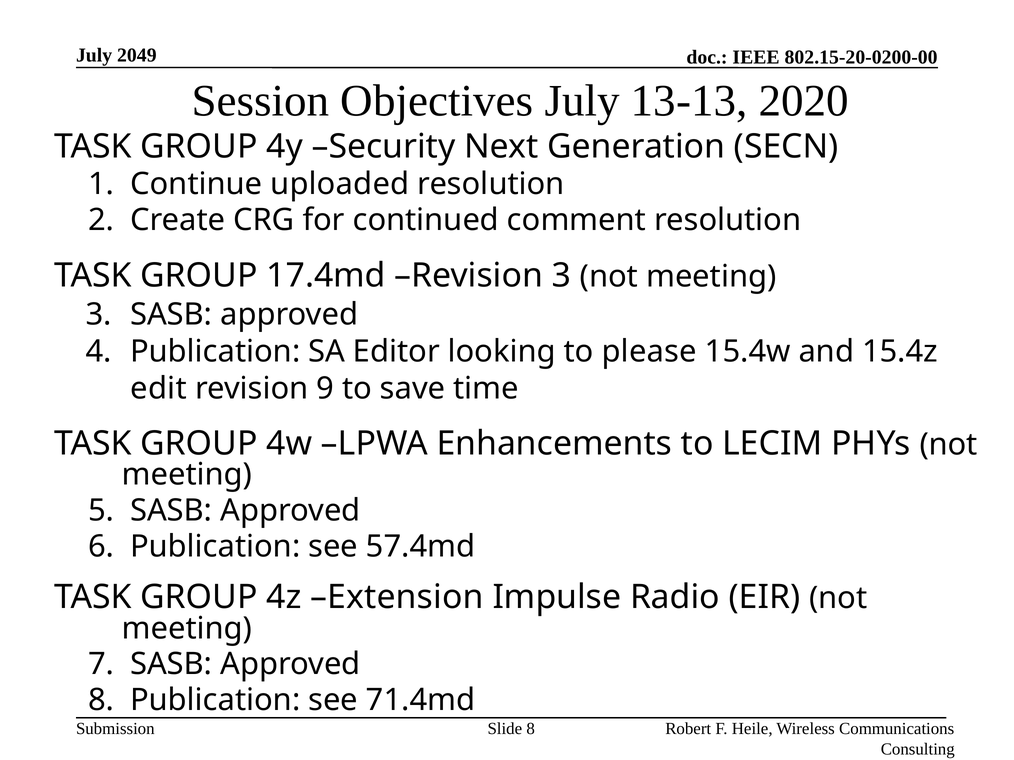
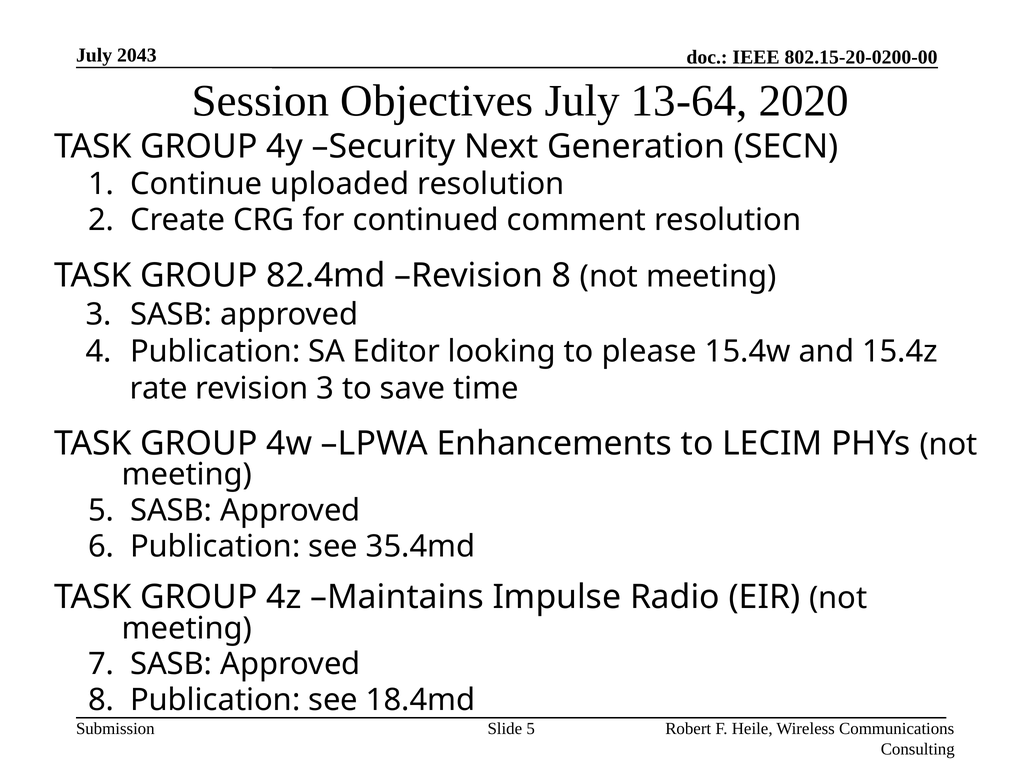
2049: 2049 -> 2043
13-13: 13-13 -> 13-64
17.4md: 17.4md -> 82.4md
Revision 3: 3 -> 8
edit: edit -> rate
revision 9: 9 -> 3
57.4md: 57.4md -> 35.4md
Extension: Extension -> Maintains
71.4md: 71.4md -> 18.4md
Slide 8: 8 -> 5
